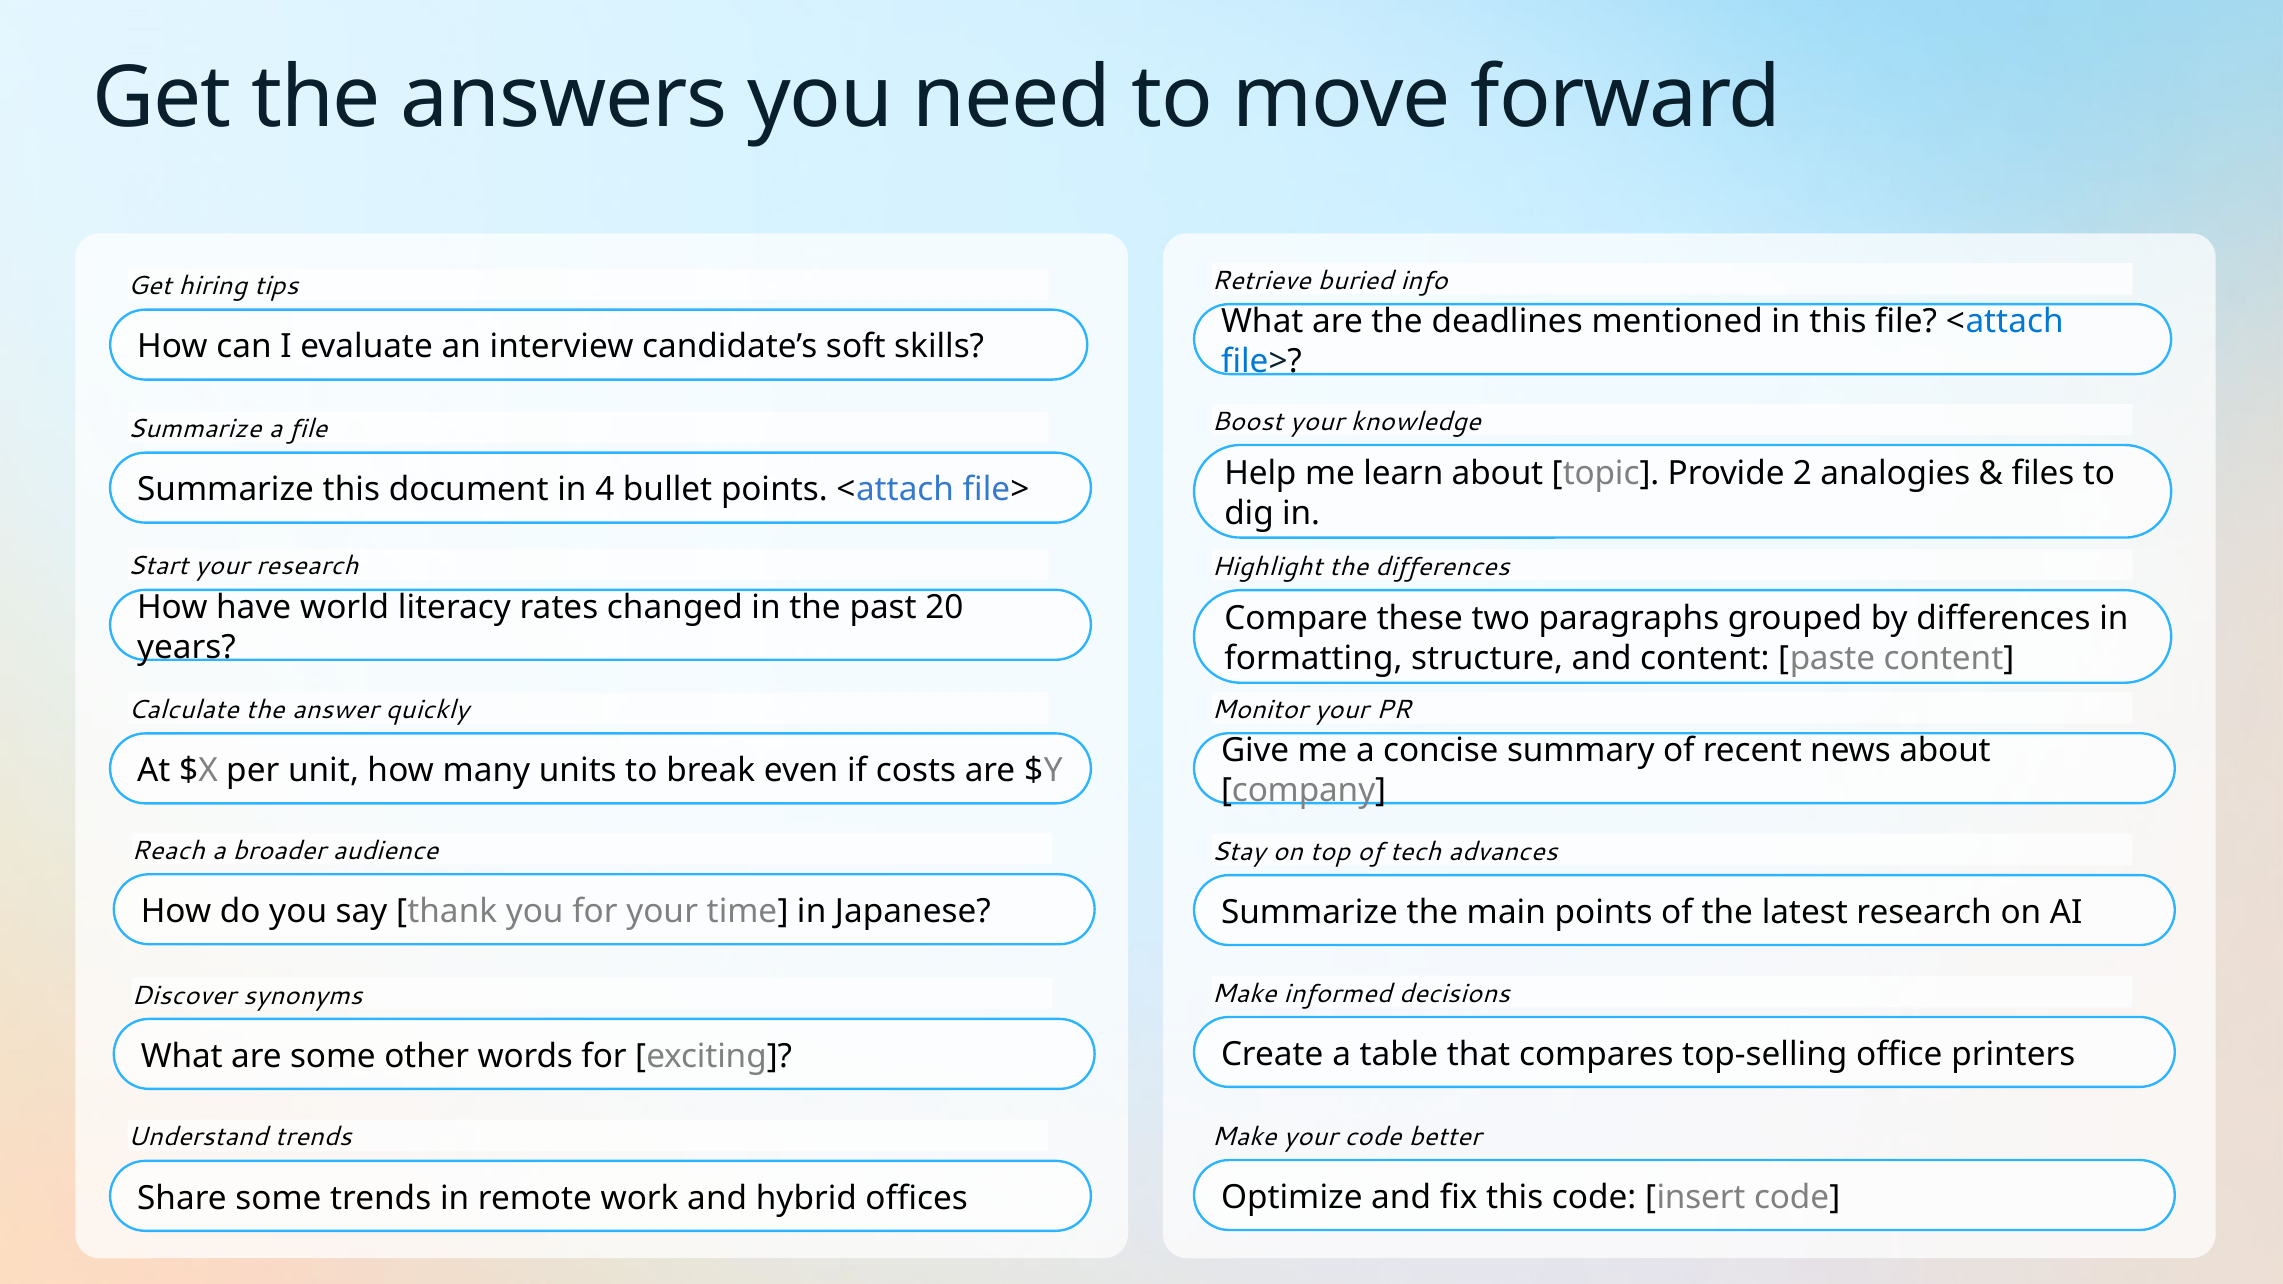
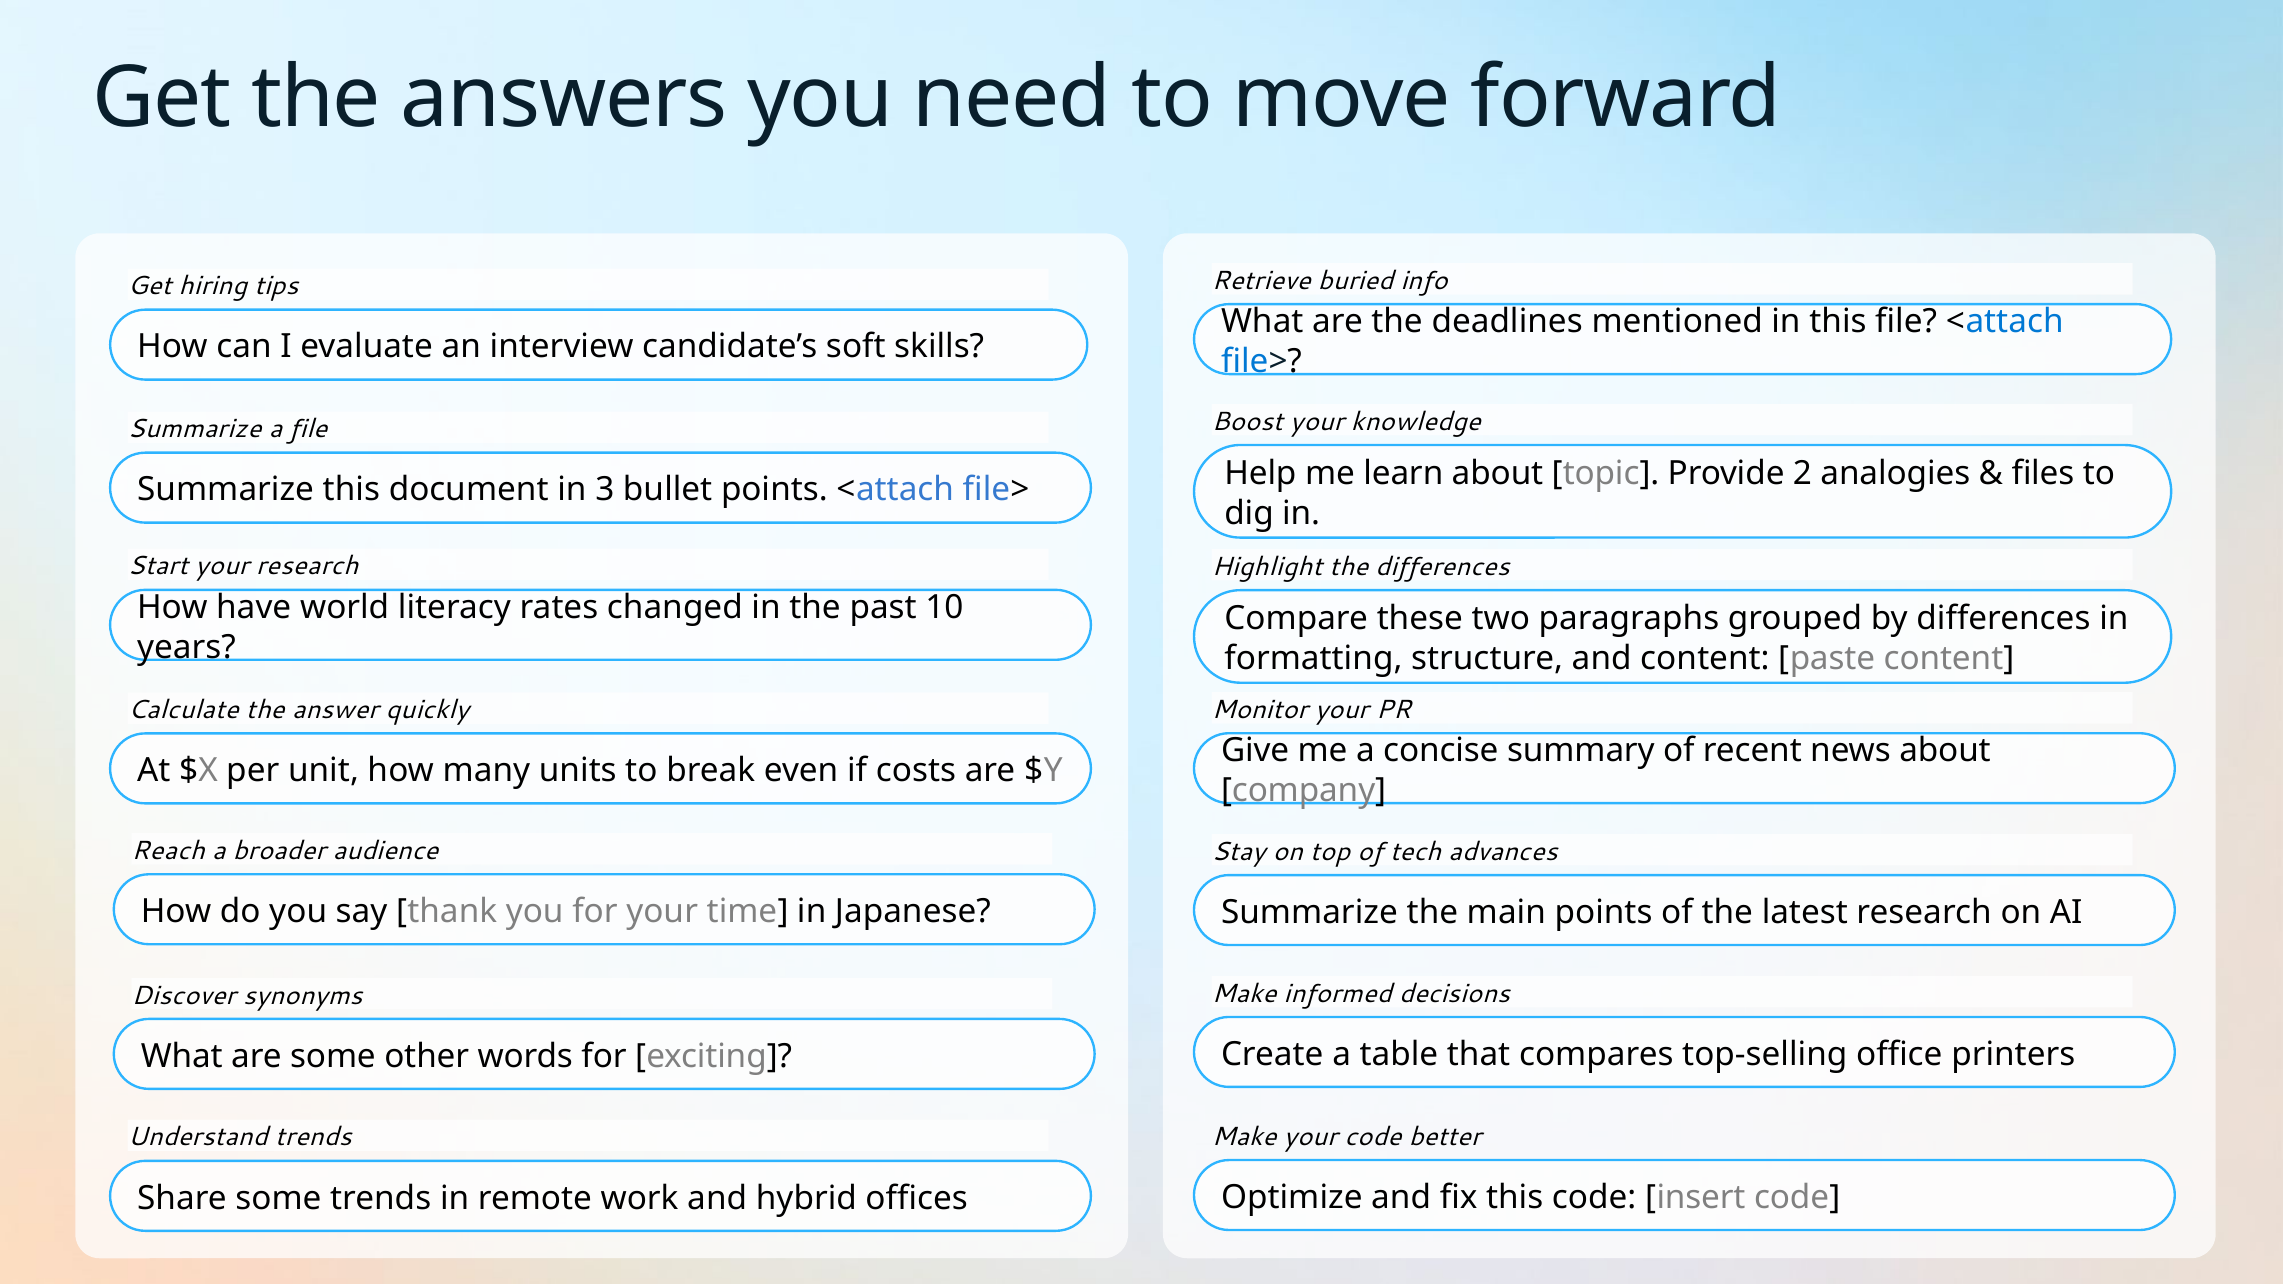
4: 4 -> 3
20: 20 -> 10
